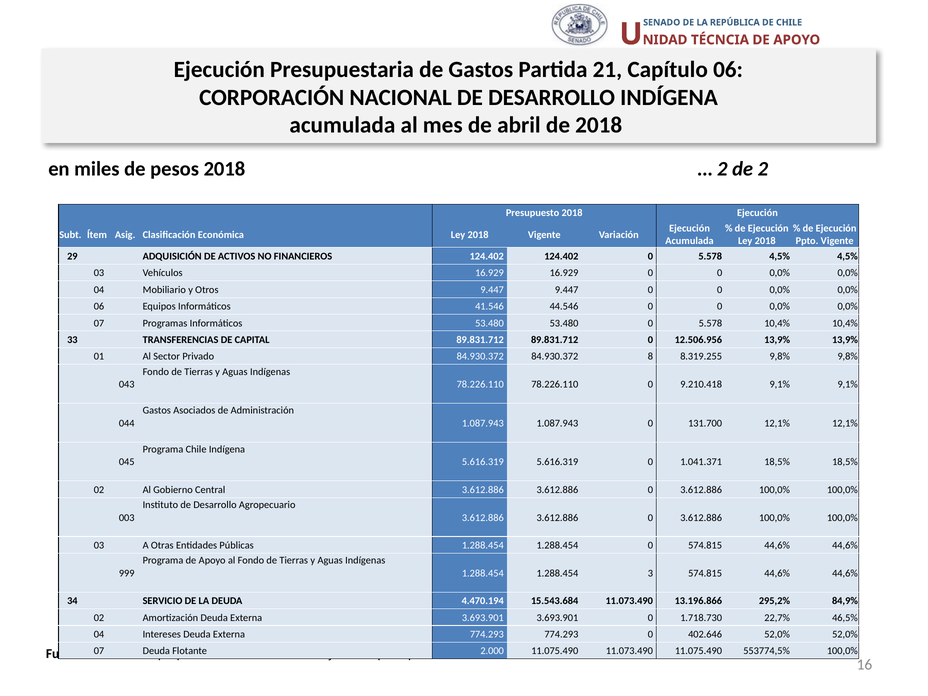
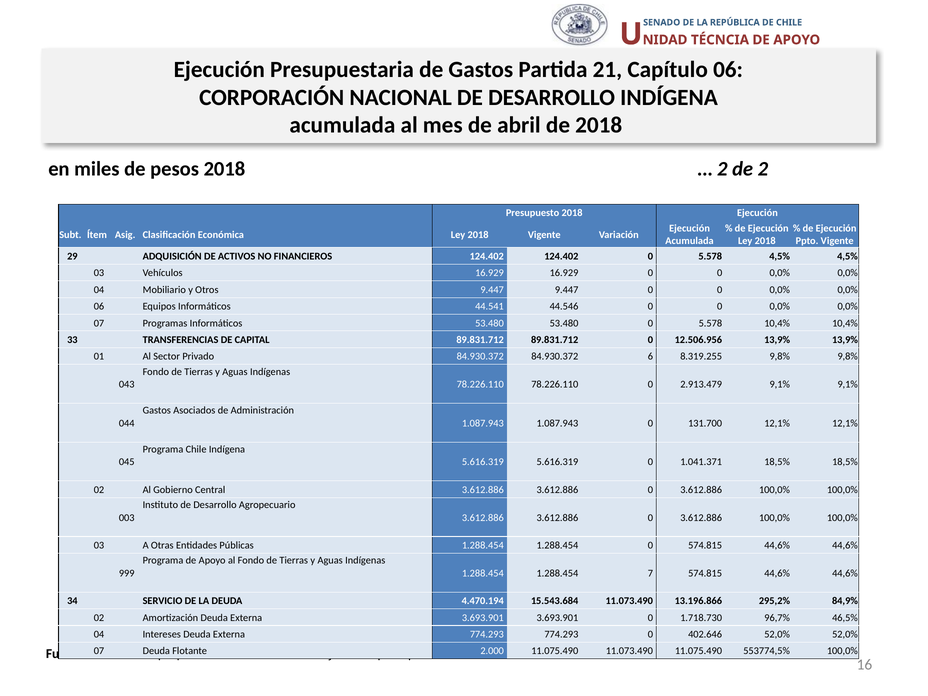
41.546: 41.546 -> 44.541
8: 8 -> 6
9.210.418: 9.210.418 -> 2.913.479
3: 3 -> 7
22,7%: 22,7% -> 96,7%
